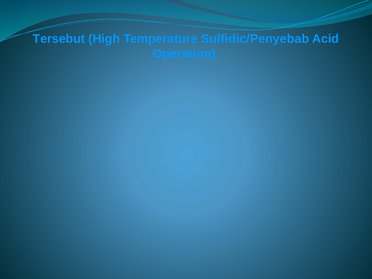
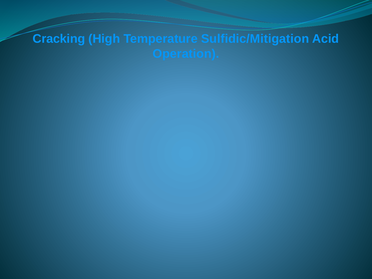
Tersebut: Tersebut -> Cracking
Sulfidic/Penyebab: Sulfidic/Penyebab -> Sulfidic/Mitigation
